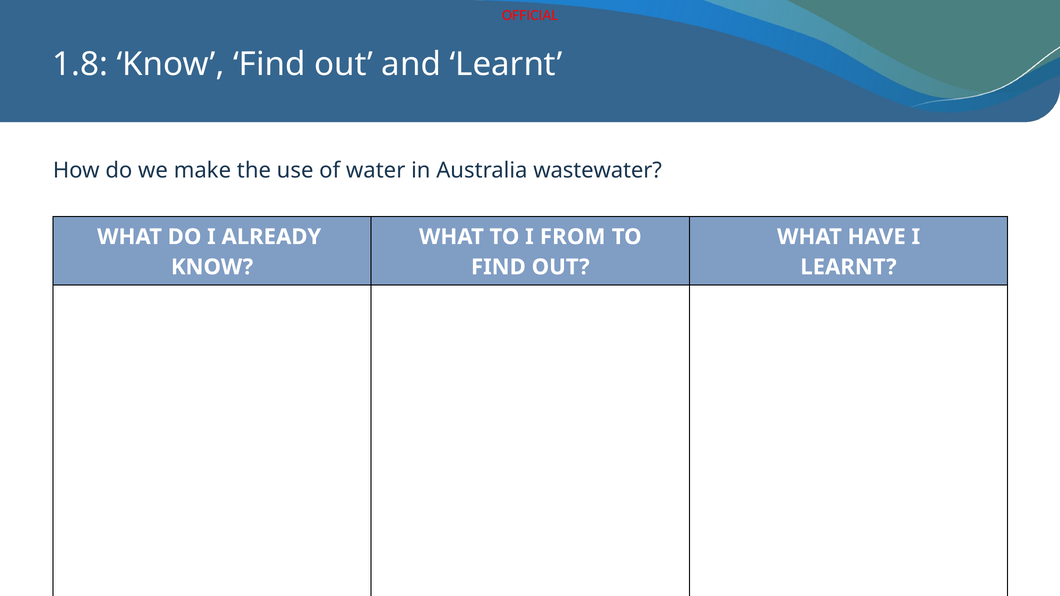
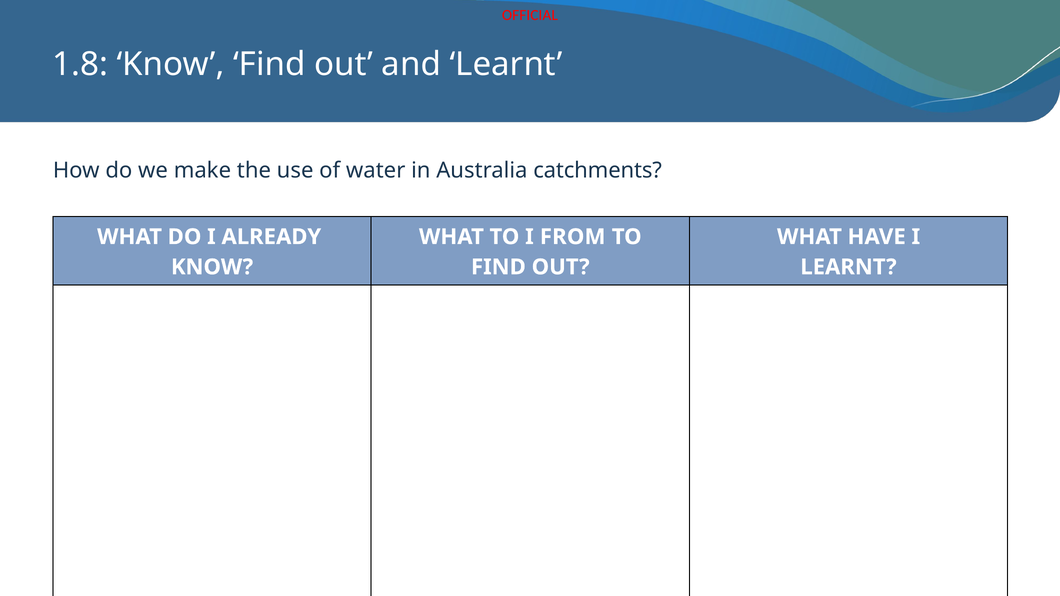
wastewater: wastewater -> catchments
